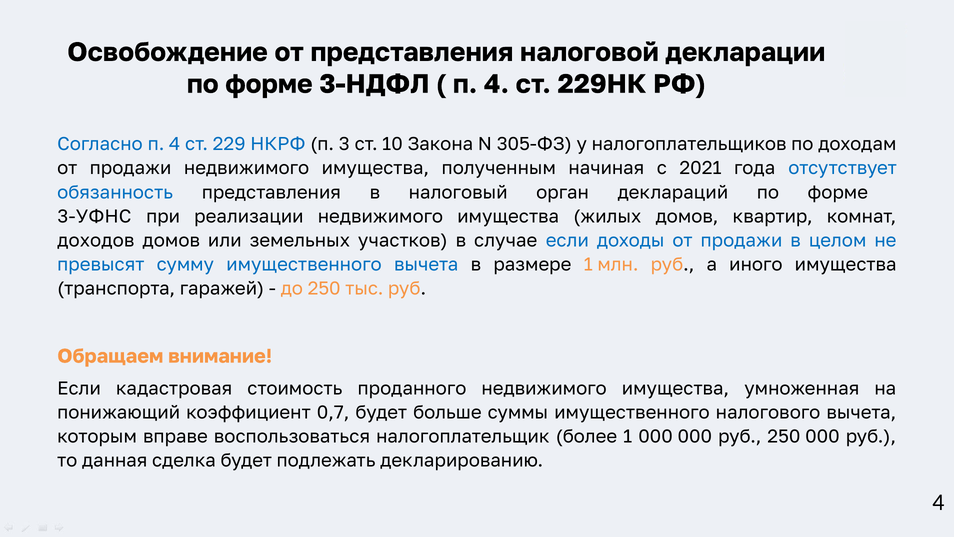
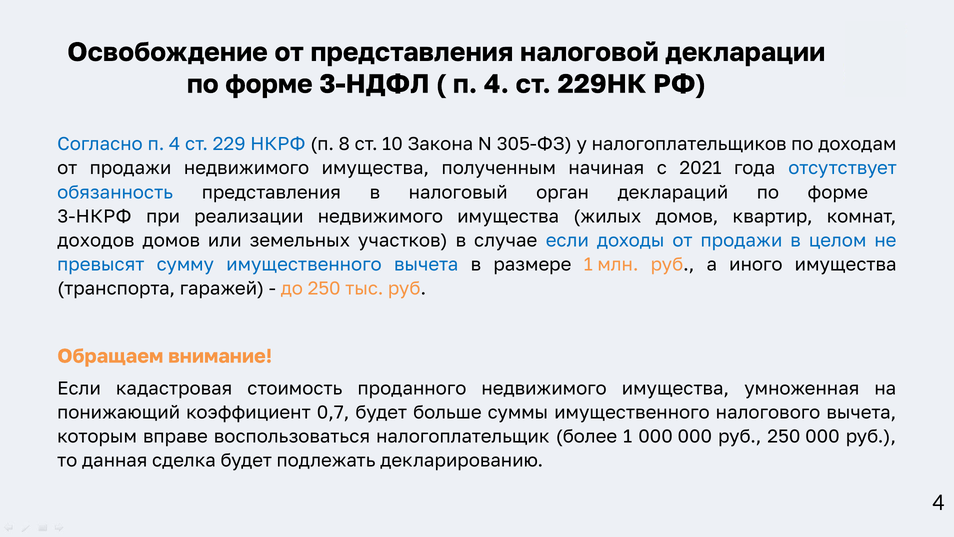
3: 3 -> 8
3-УФНС: 3-УФНС -> 3-НКРФ
